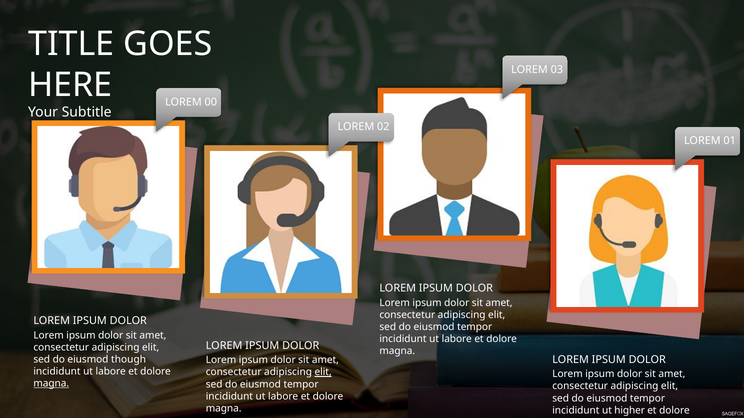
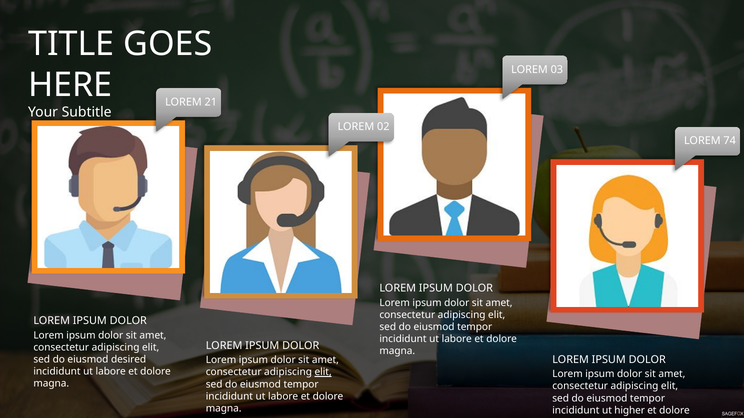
00: 00 -> 21
01: 01 -> 74
though: though -> desired
magna at (51, 384) underline: present -> none
